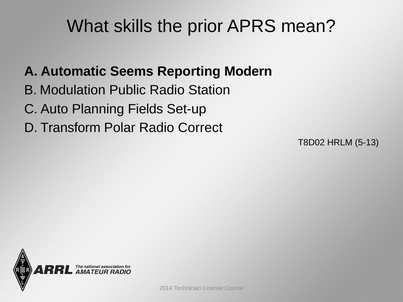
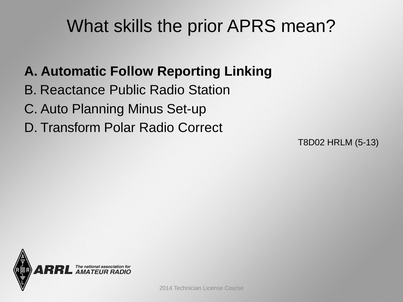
Seems: Seems -> Follow
Modern: Modern -> Linking
Modulation: Modulation -> Reactance
Fields: Fields -> Minus
